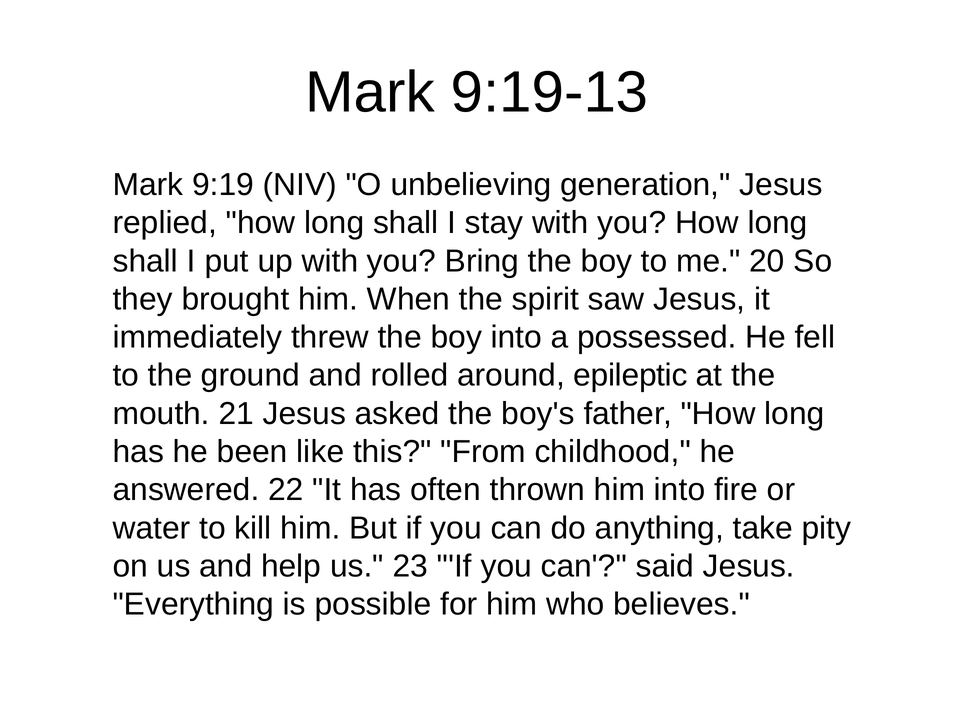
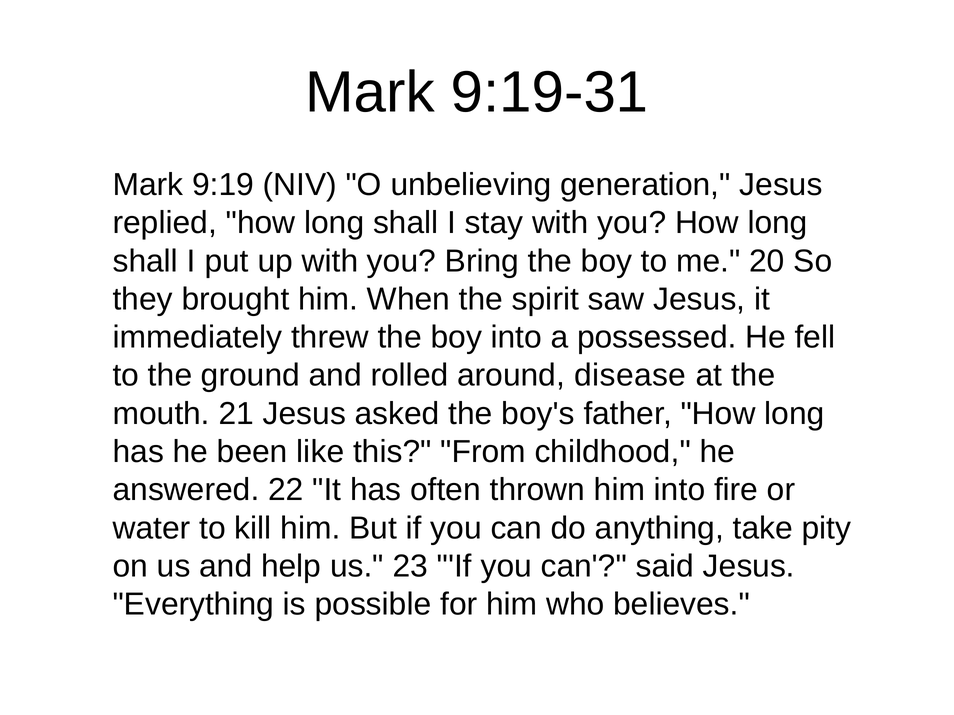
9:19-13: 9:19-13 -> 9:19-31
epileptic: epileptic -> disease
